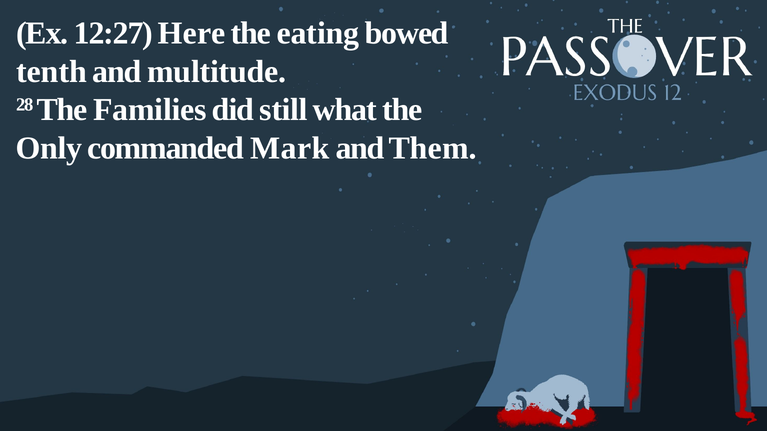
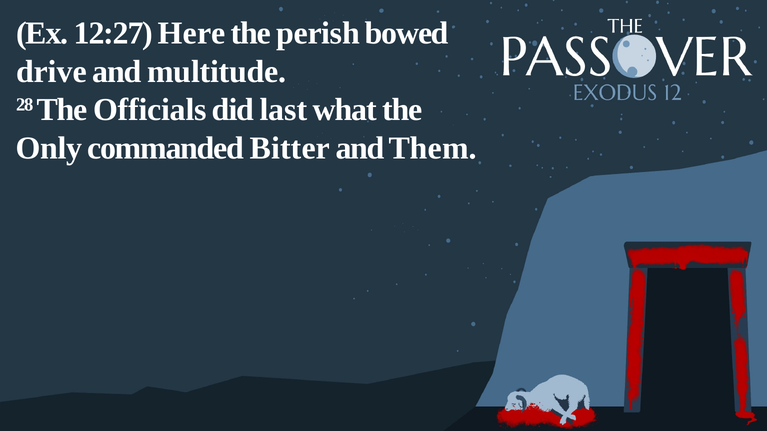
eating: eating -> perish
tenth: tenth -> drive
Families: Families -> Officials
still: still -> last
Mark: Mark -> Bitter
